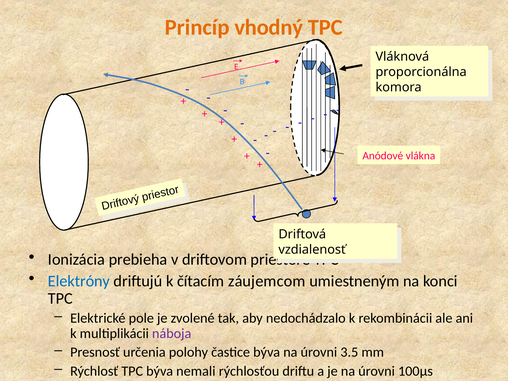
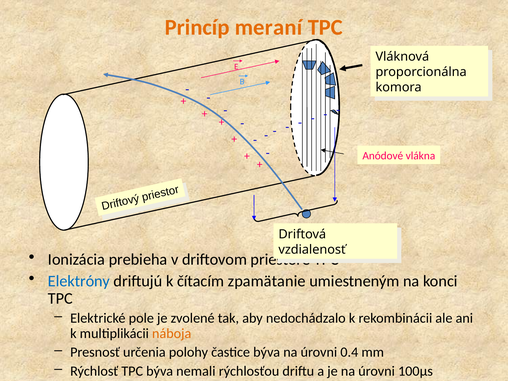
vhodný: vhodný -> meraní
záujemcom: záujemcom -> zpamätanie
náboja colour: purple -> orange
3.5: 3.5 -> 0.4
